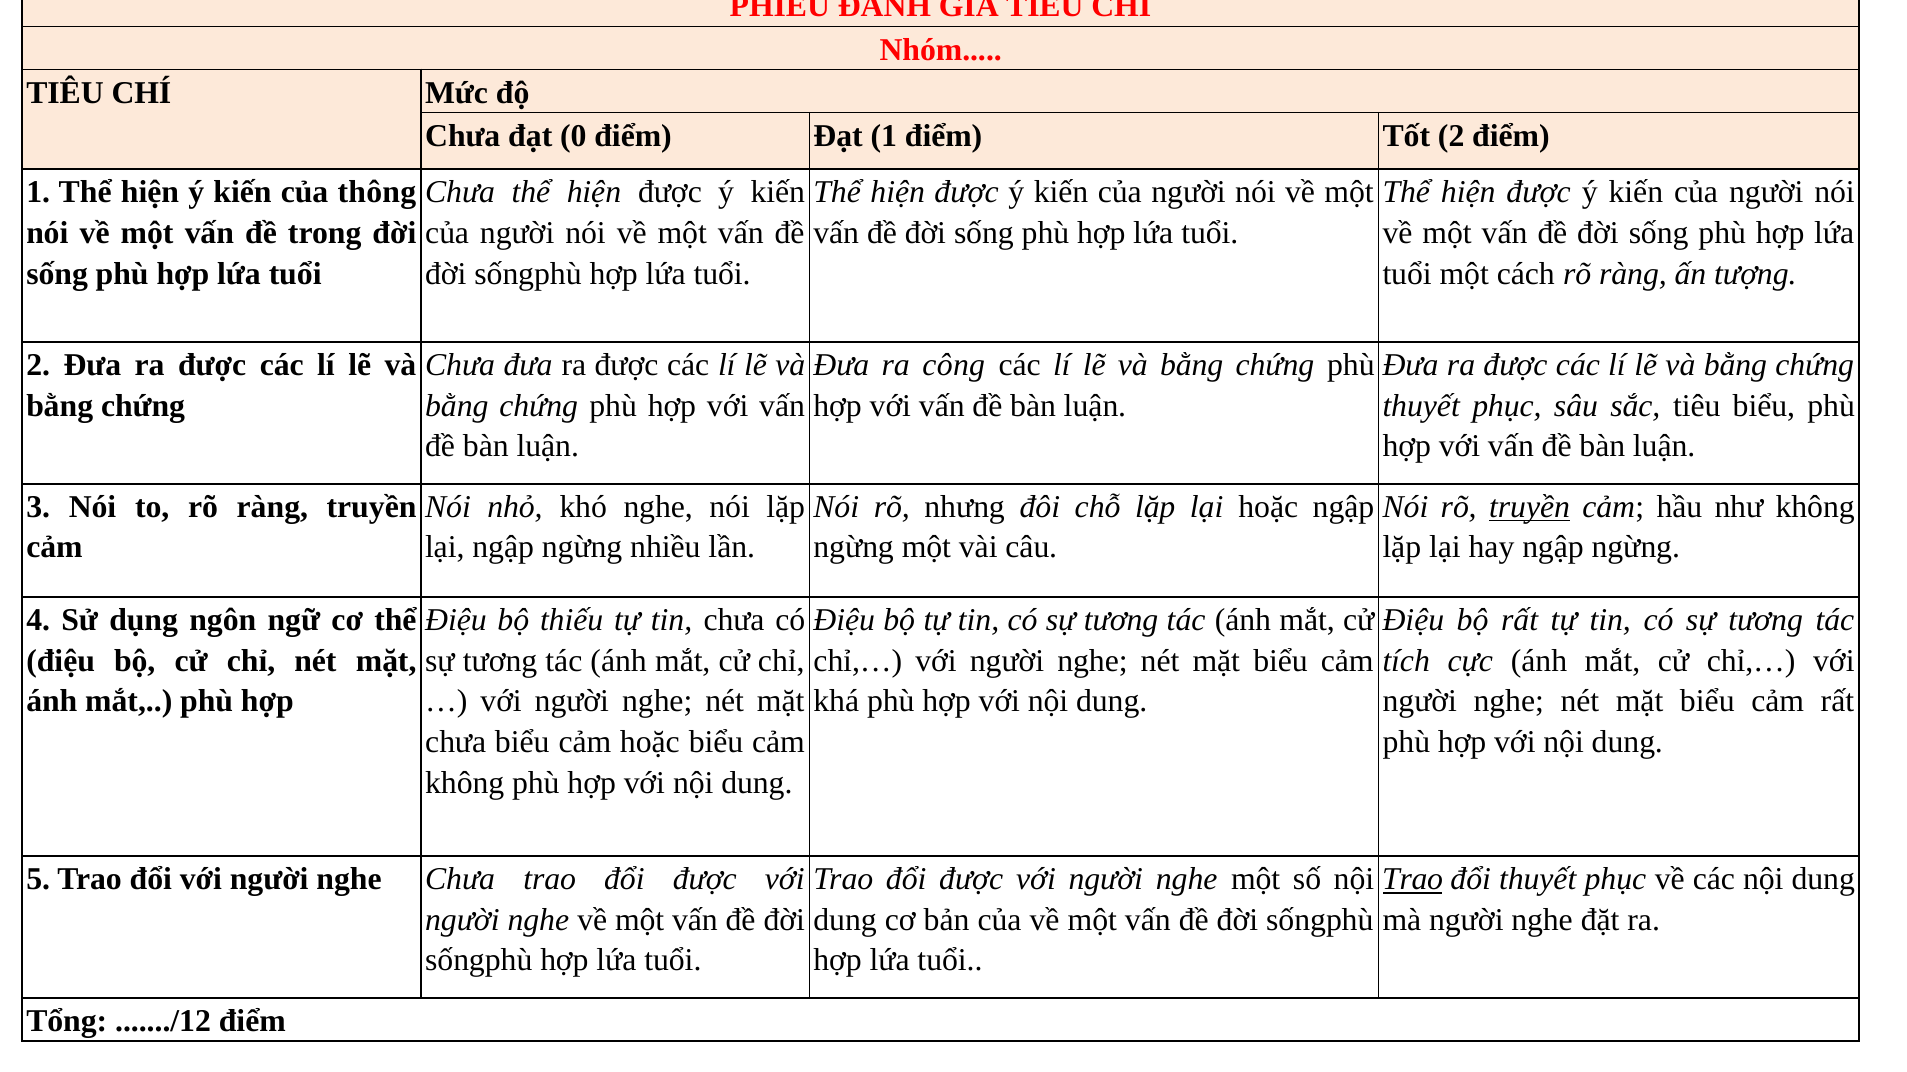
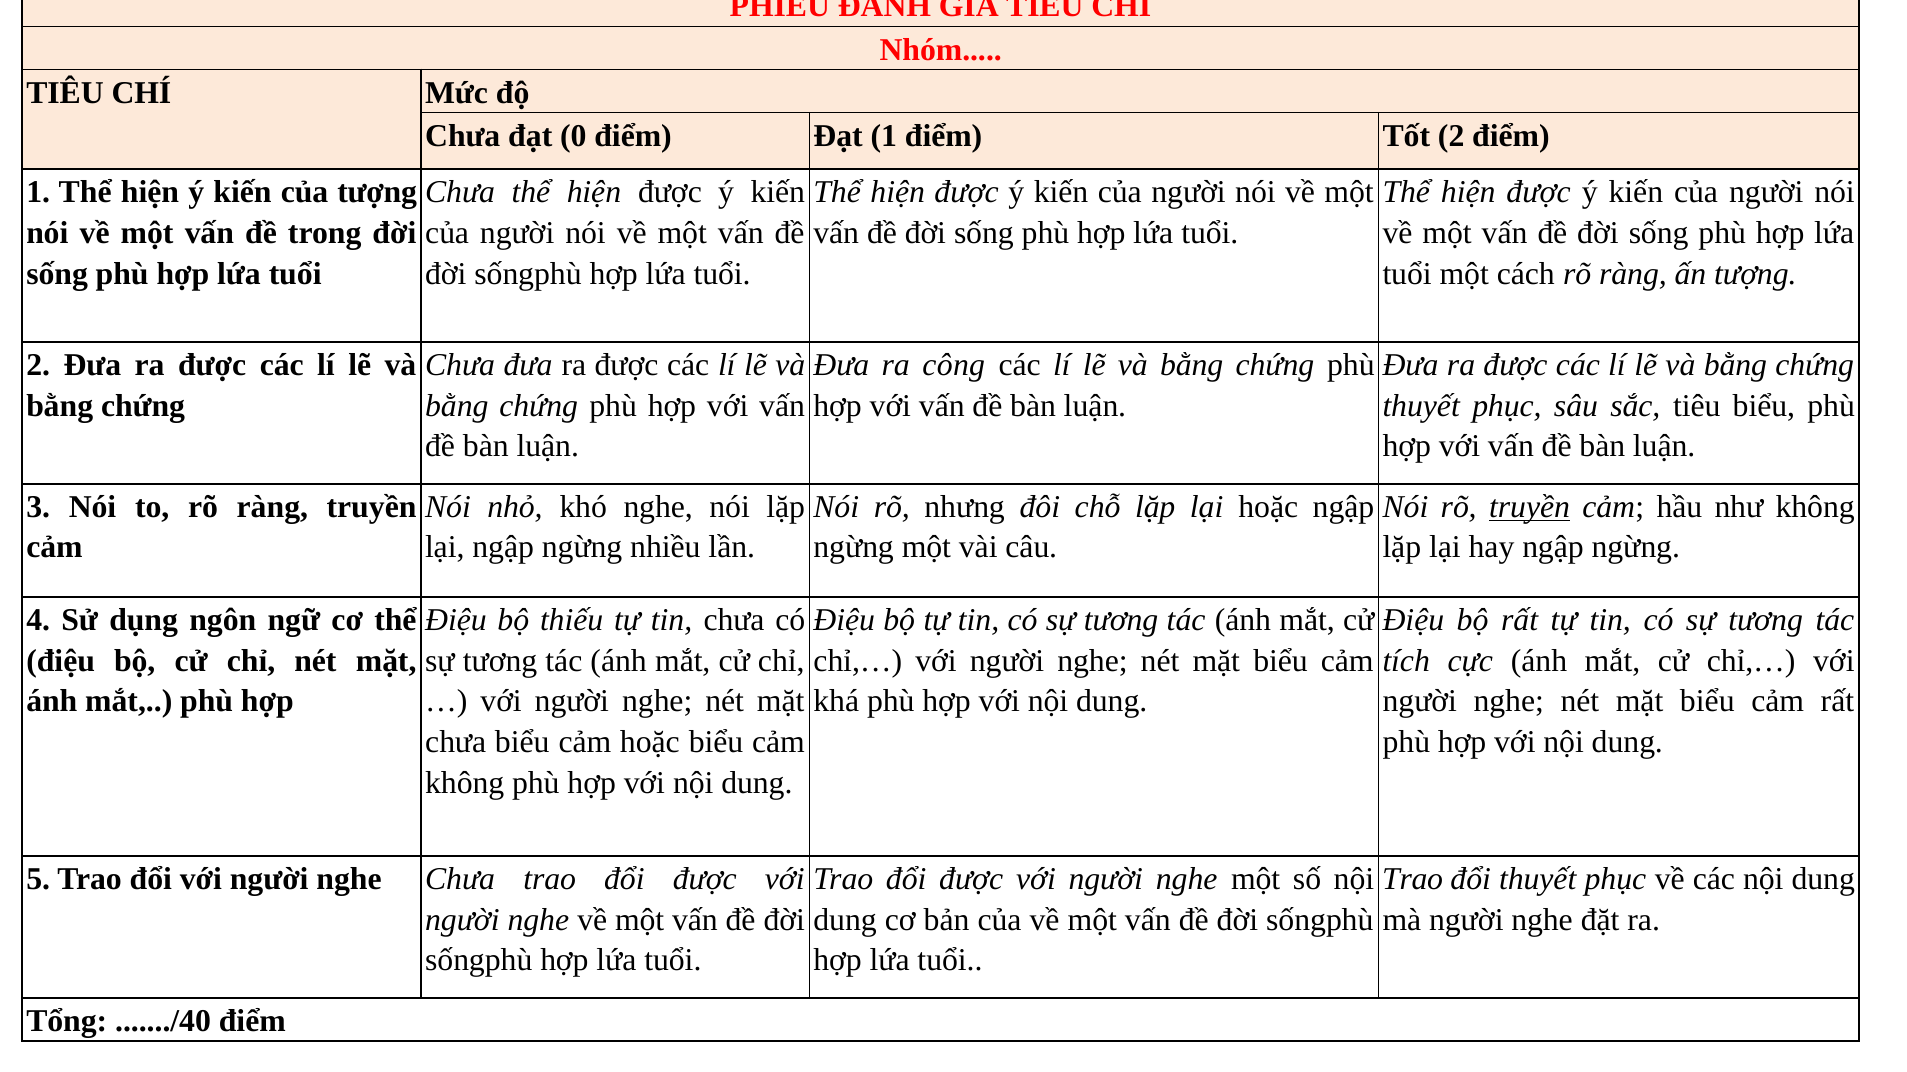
của thông: thông -> tượng
Trao at (1413, 880) underline: present -> none
......./12: ......./12 -> ......./40
